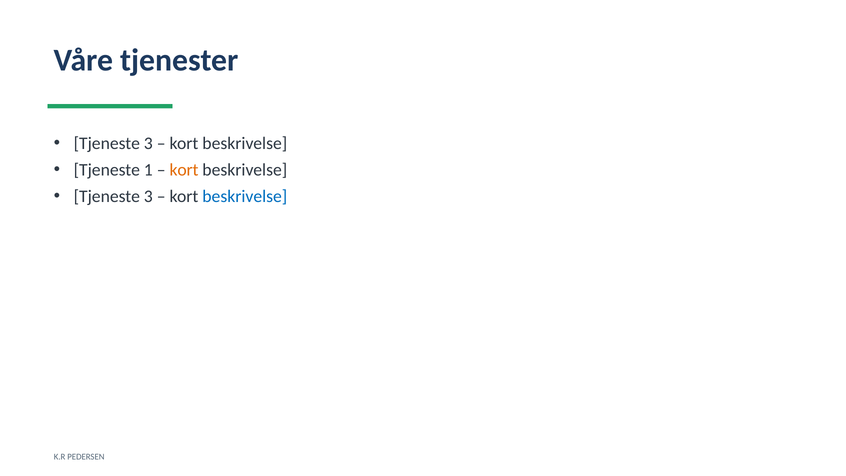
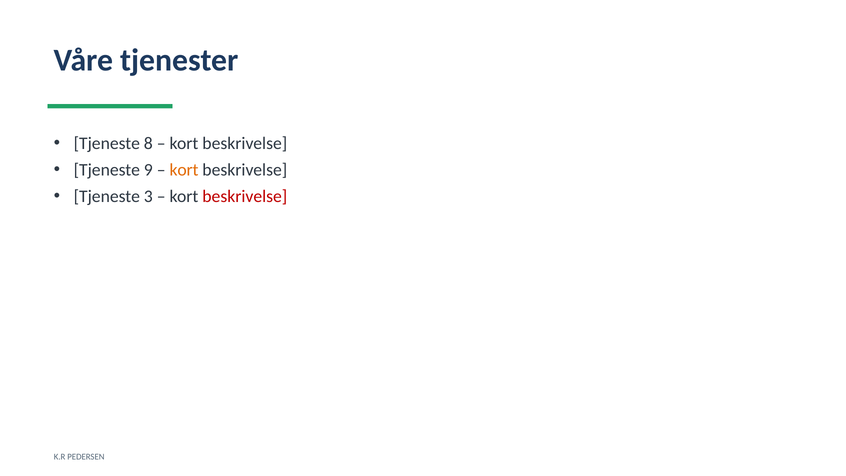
3 at (148, 143): 3 -> 8
1: 1 -> 9
beskrivelse at (245, 196) colour: blue -> red
